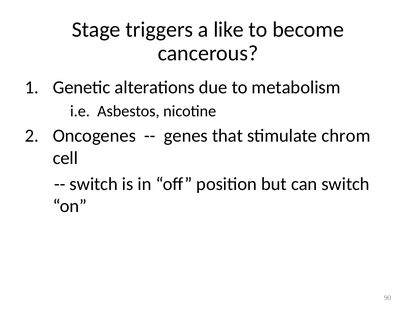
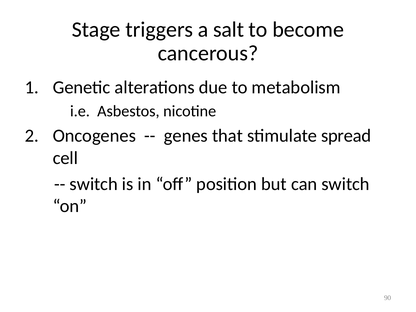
like: like -> salt
chrom: chrom -> spread
